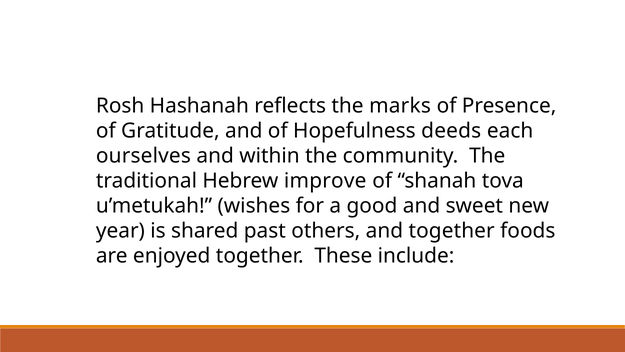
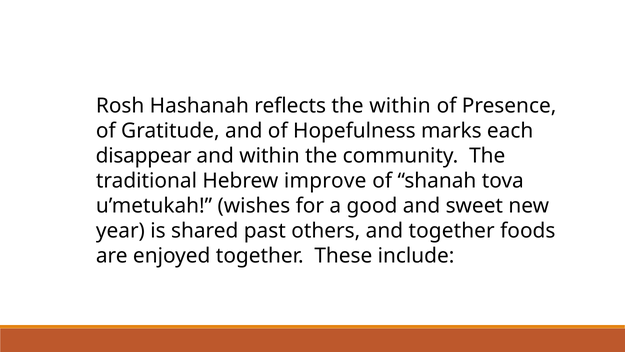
the marks: marks -> within
deeds: deeds -> marks
ourselves: ourselves -> disappear
